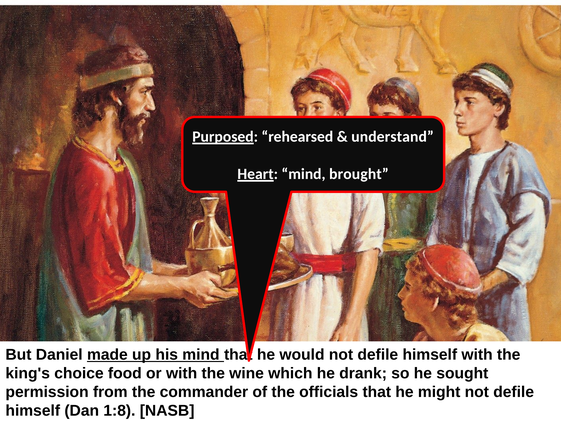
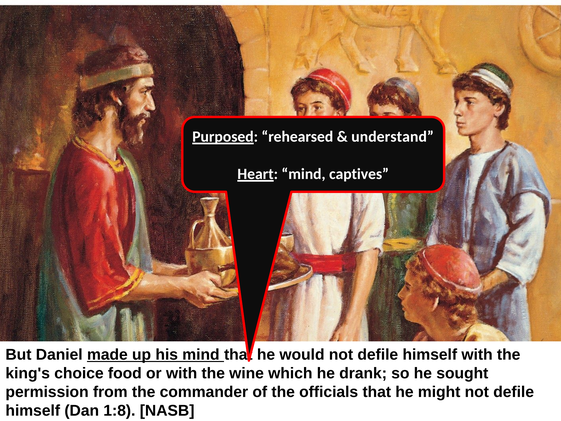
brought: brought -> captives
